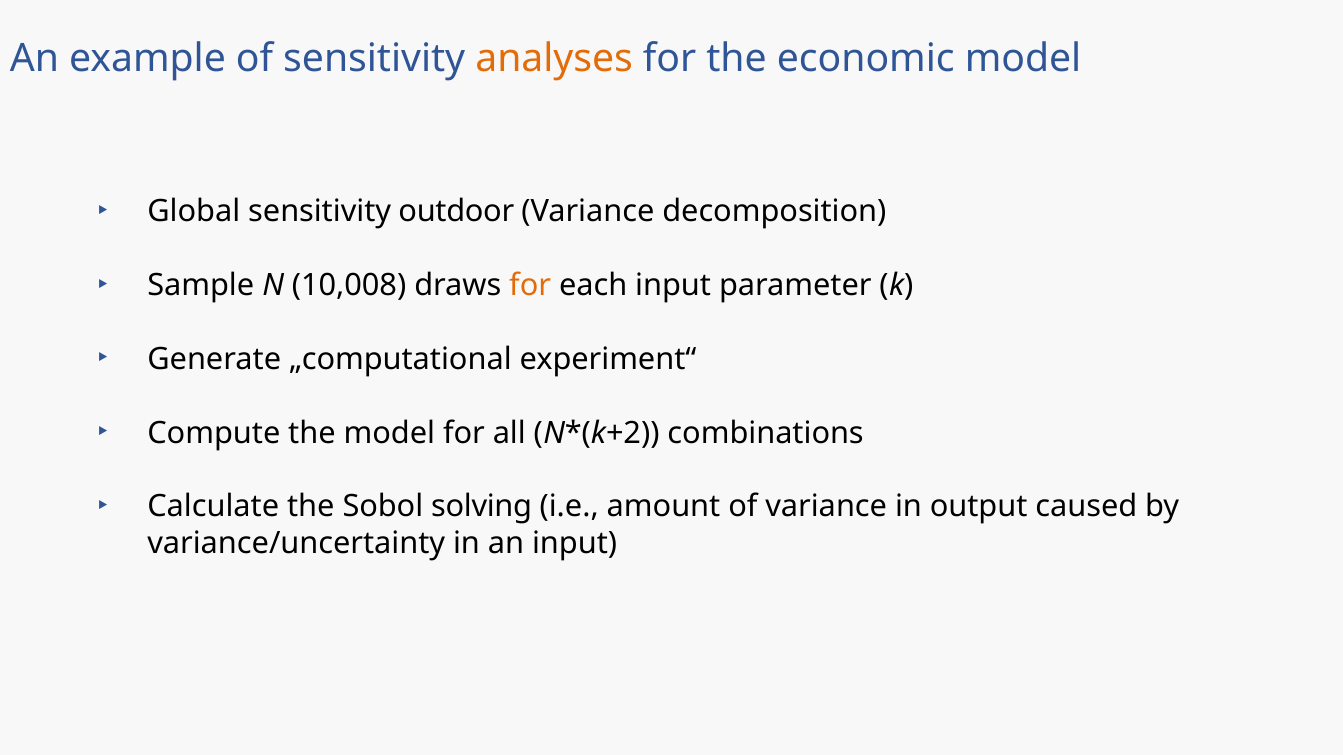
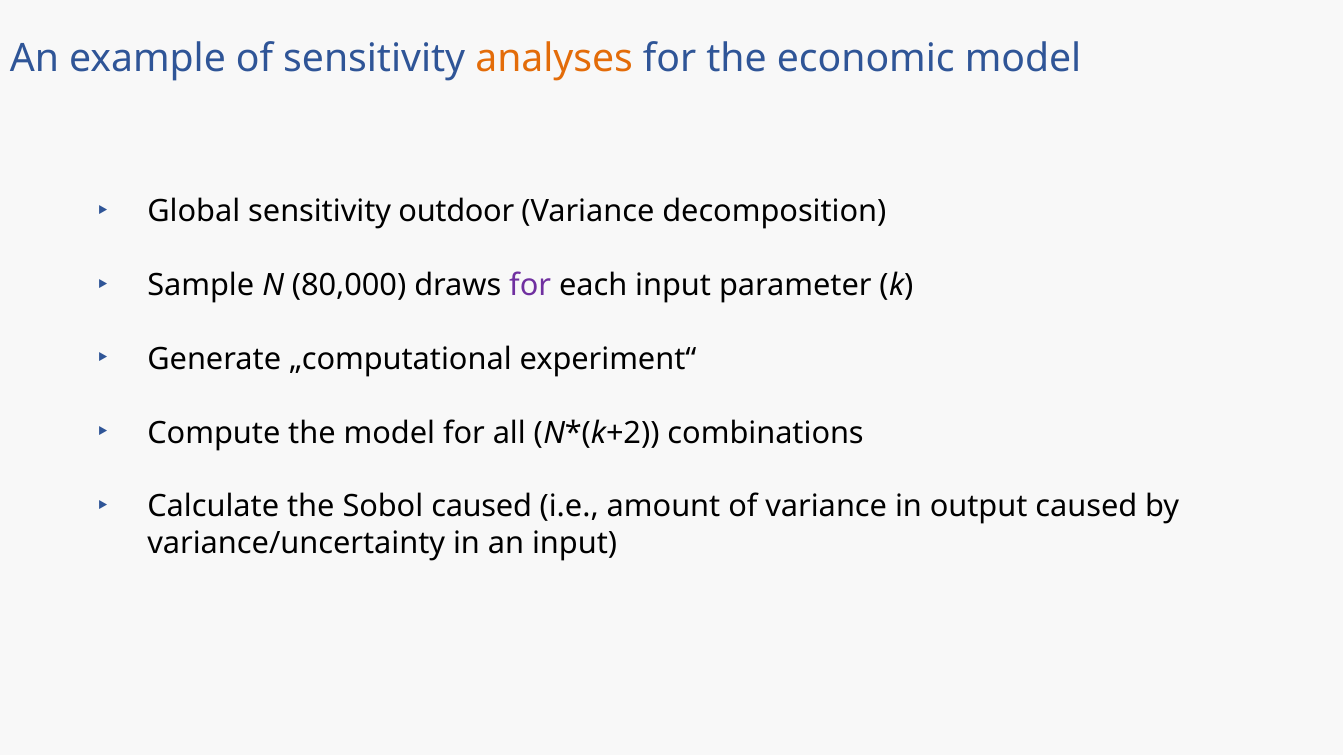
10,008: 10,008 -> 80,000
for at (530, 286) colour: orange -> purple
Sobol solving: solving -> caused
